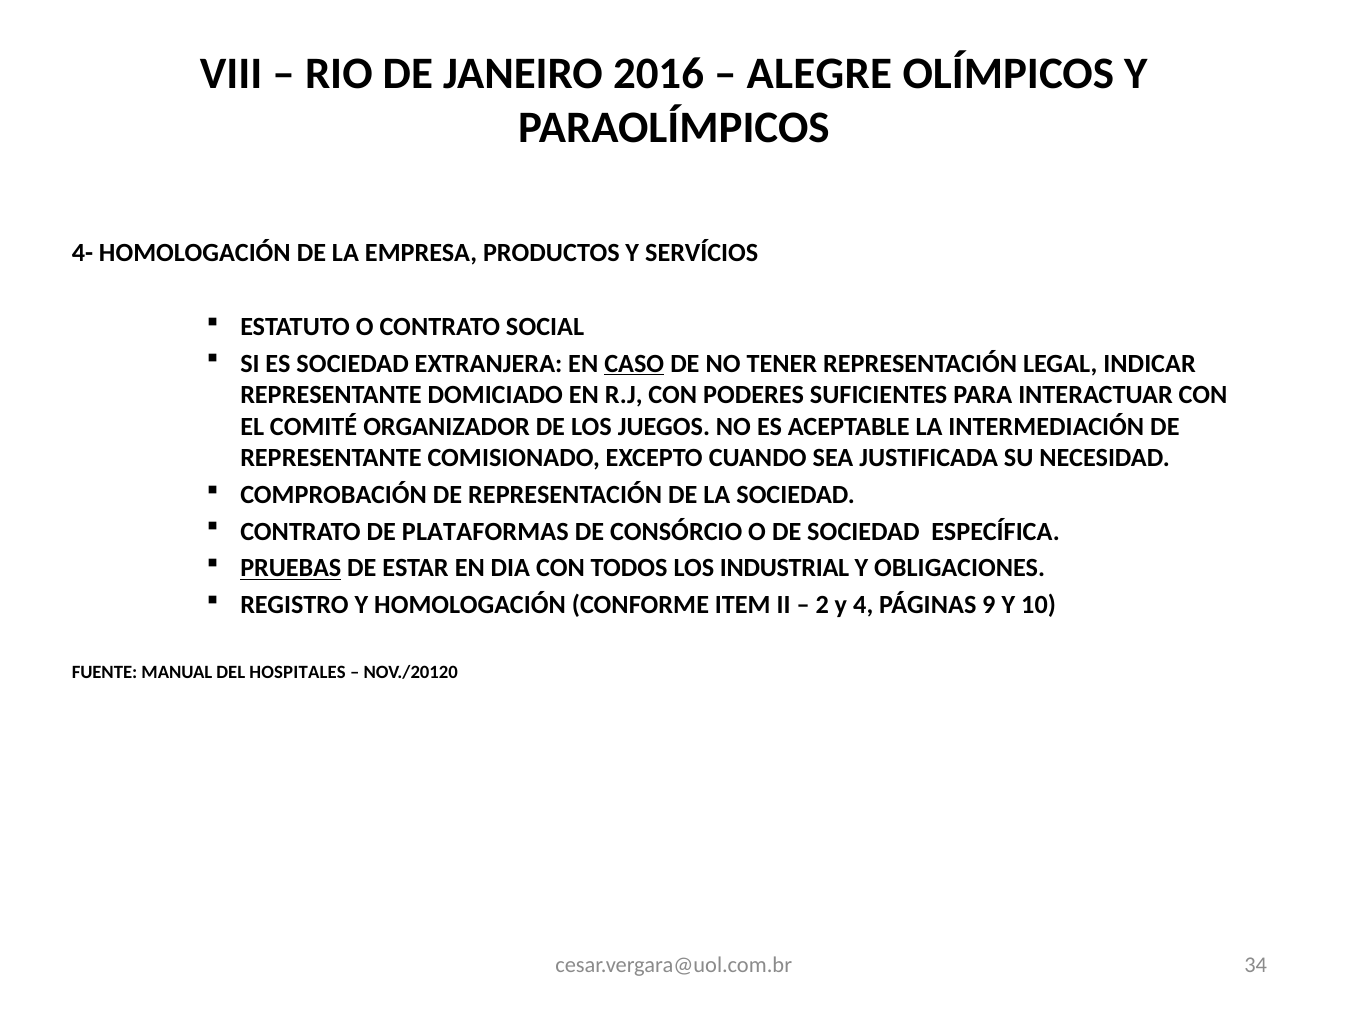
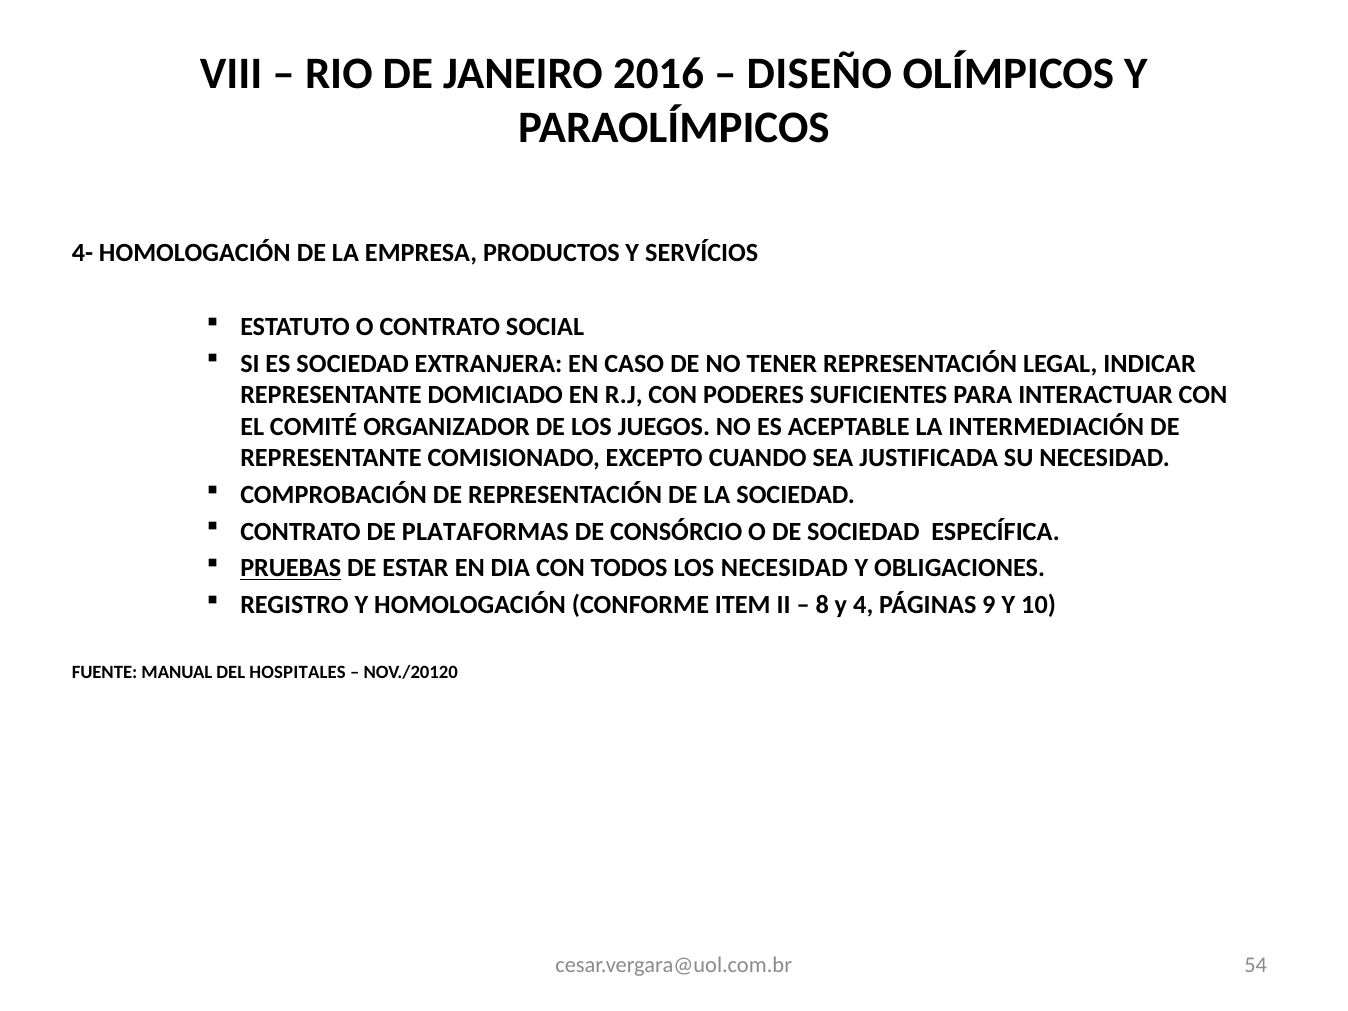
ALEGRE: ALEGRE -> DISEÑO
CASO underline: present -> none
LOS INDUSTRIAL: INDUSTRIAL -> NECESIDAD
2: 2 -> 8
34: 34 -> 54
